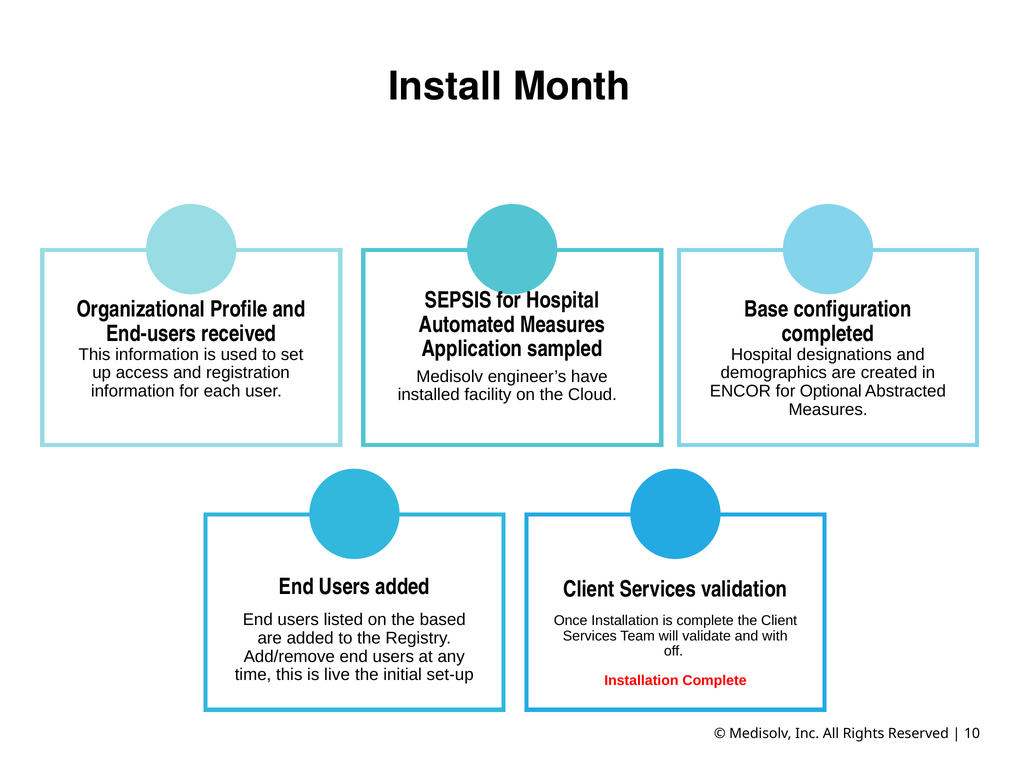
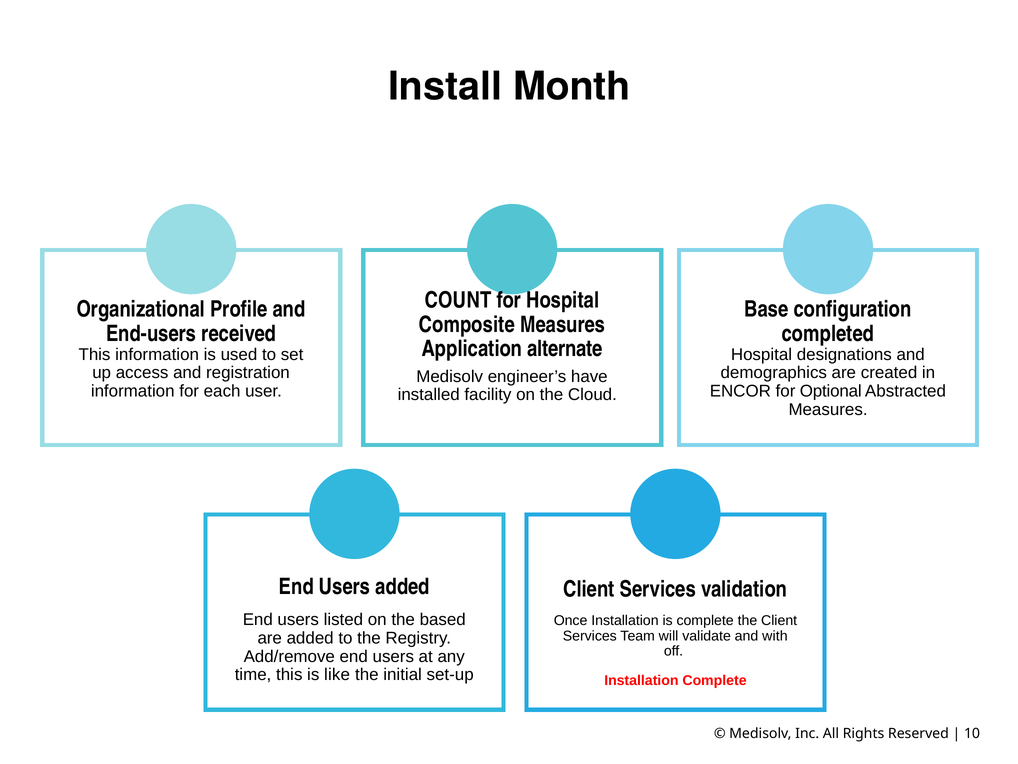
SEPSIS: SEPSIS -> COUNT
Automated: Automated -> Composite
sampled: sampled -> alternate
live: live -> like
